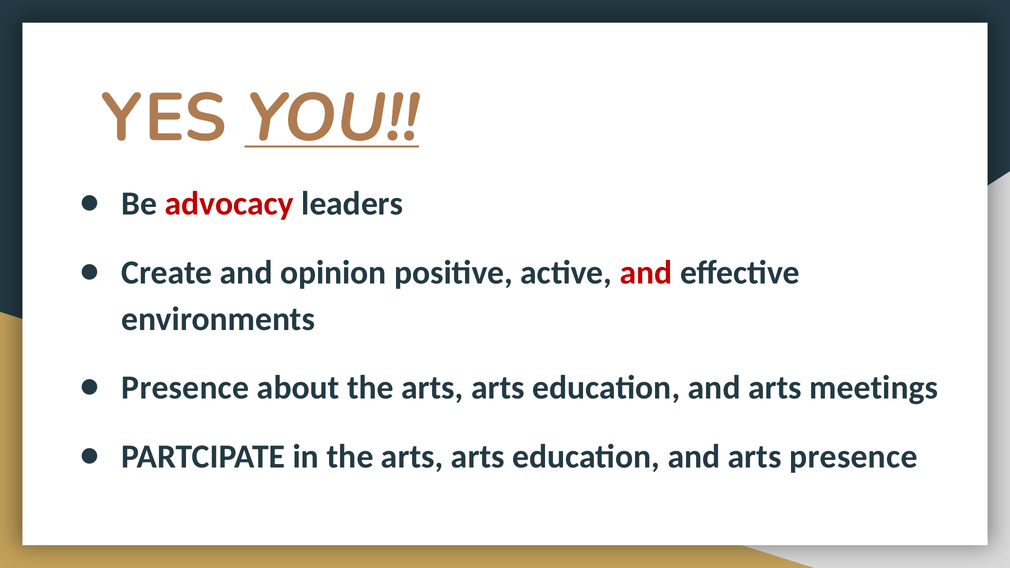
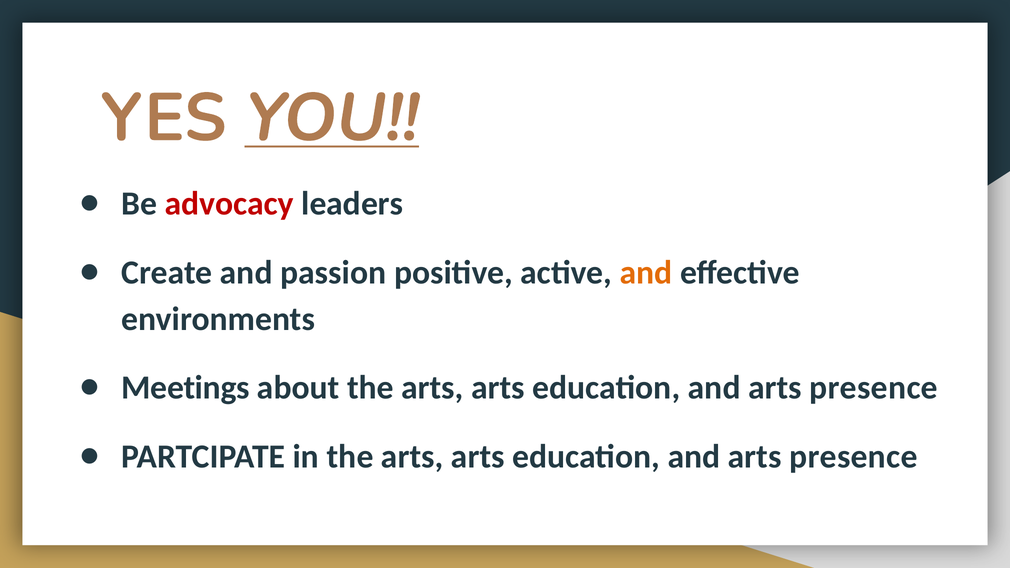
opinion: opinion -> passion
and at (646, 273) colour: red -> orange
Presence at (185, 388): Presence -> Meetings
meetings at (874, 388): meetings -> presence
